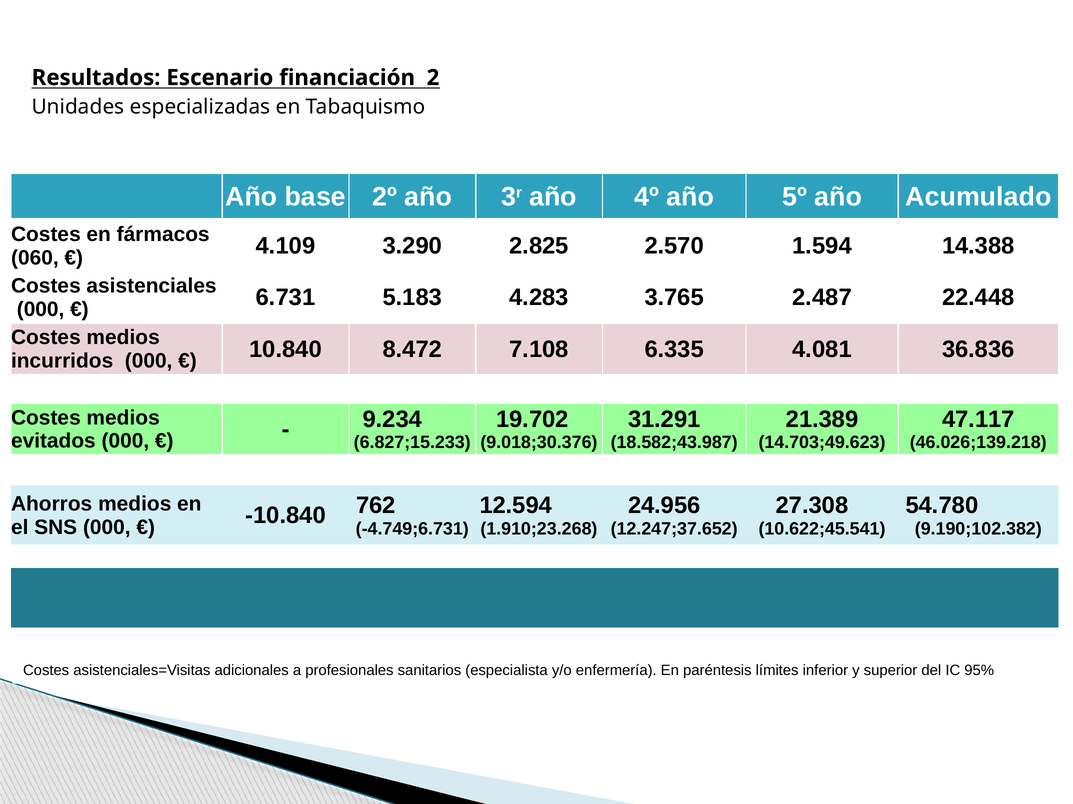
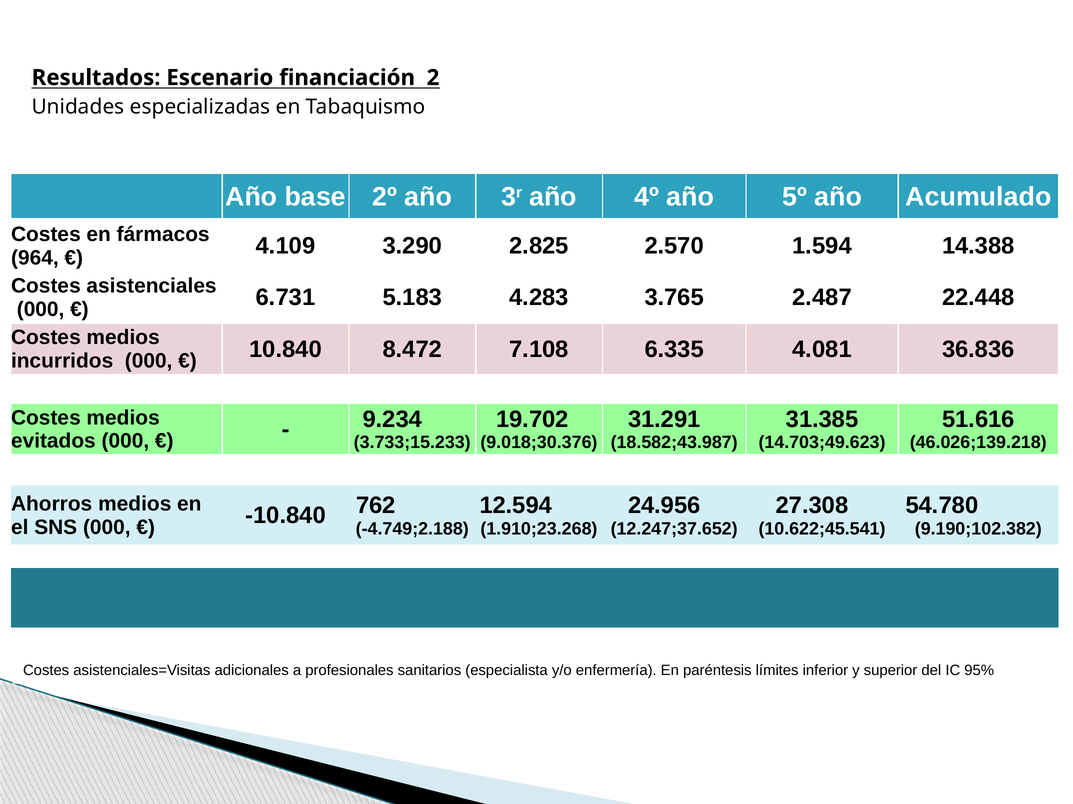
060: 060 -> 964
21.389: 21.389 -> 31.385
47.117: 47.117 -> 51.616
6.827;15.233: 6.827;15.233 -> 3.733;15.233
-4.749;6.731: -4.749;6.731 -> -4.749;2.188
